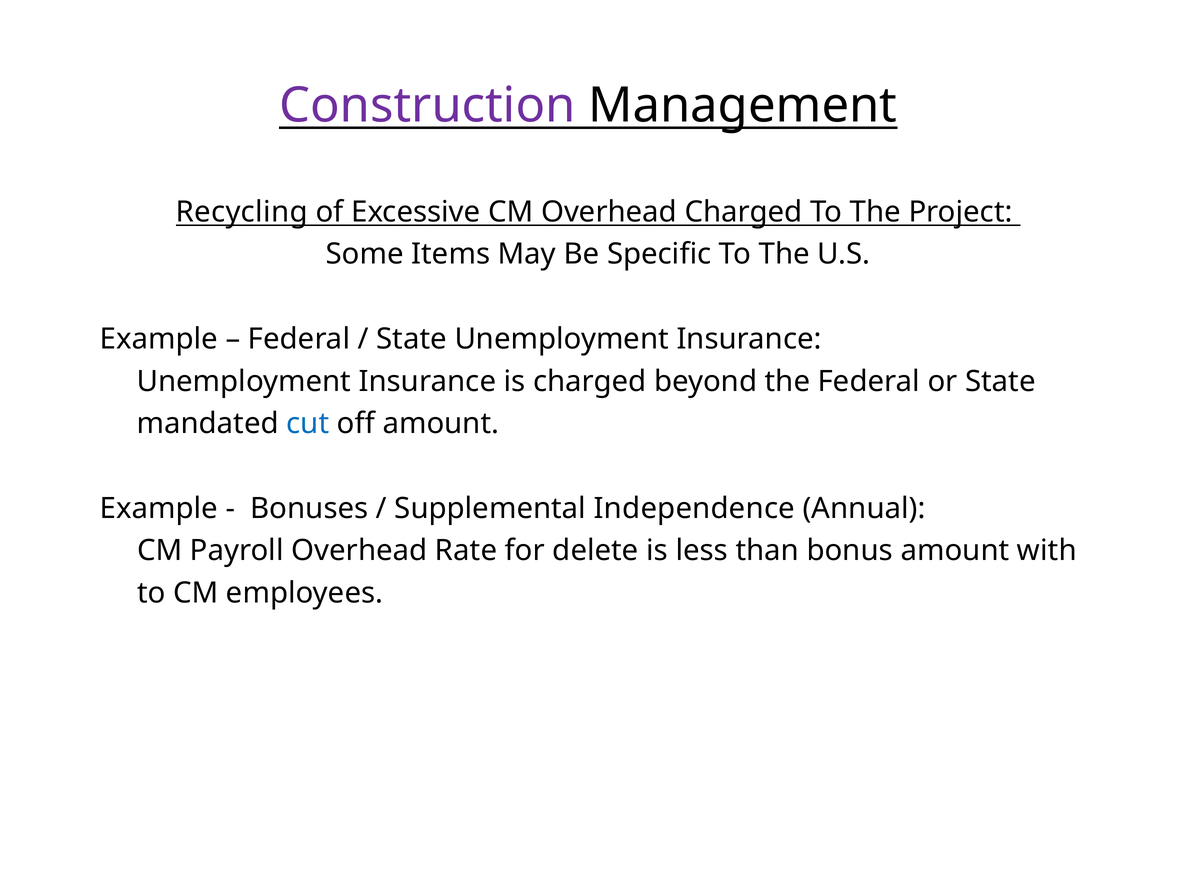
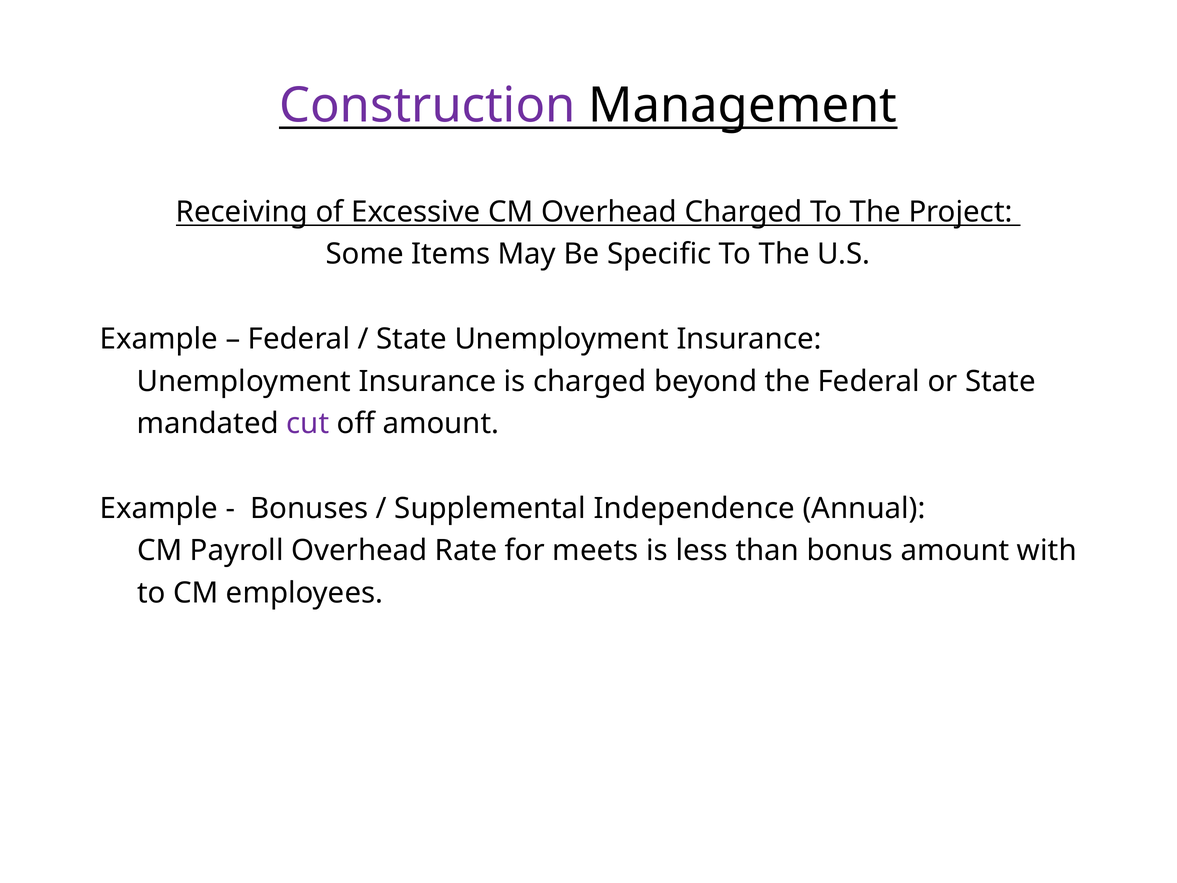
Recycling: Recycling -> Receiving
cut colour: blue -> purple
delete: delete -> meets
